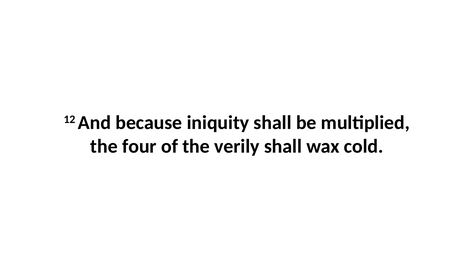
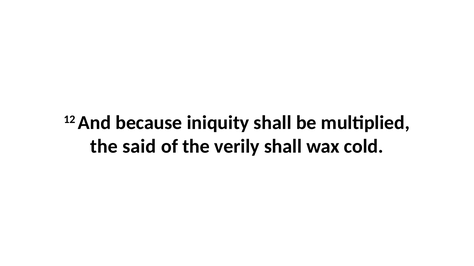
four: four -> said
